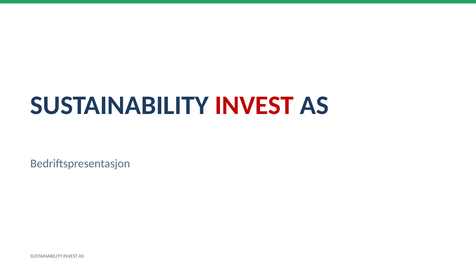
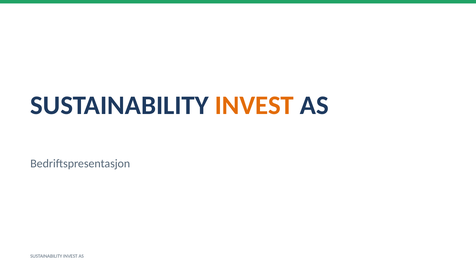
INVEST at (254, 106) colour: red -> orange
